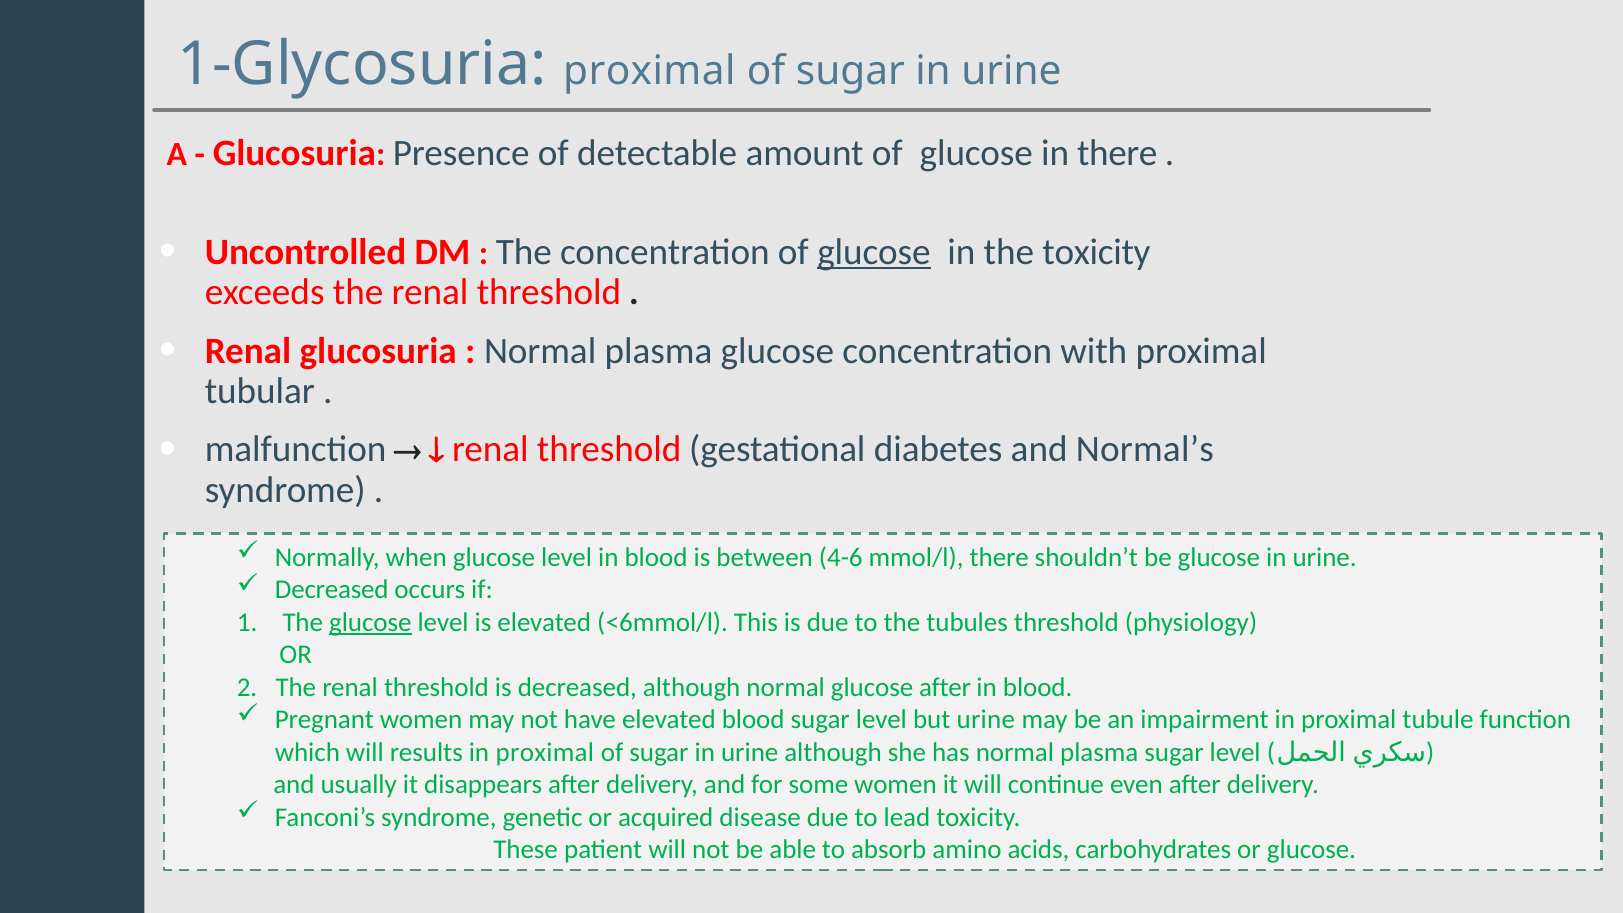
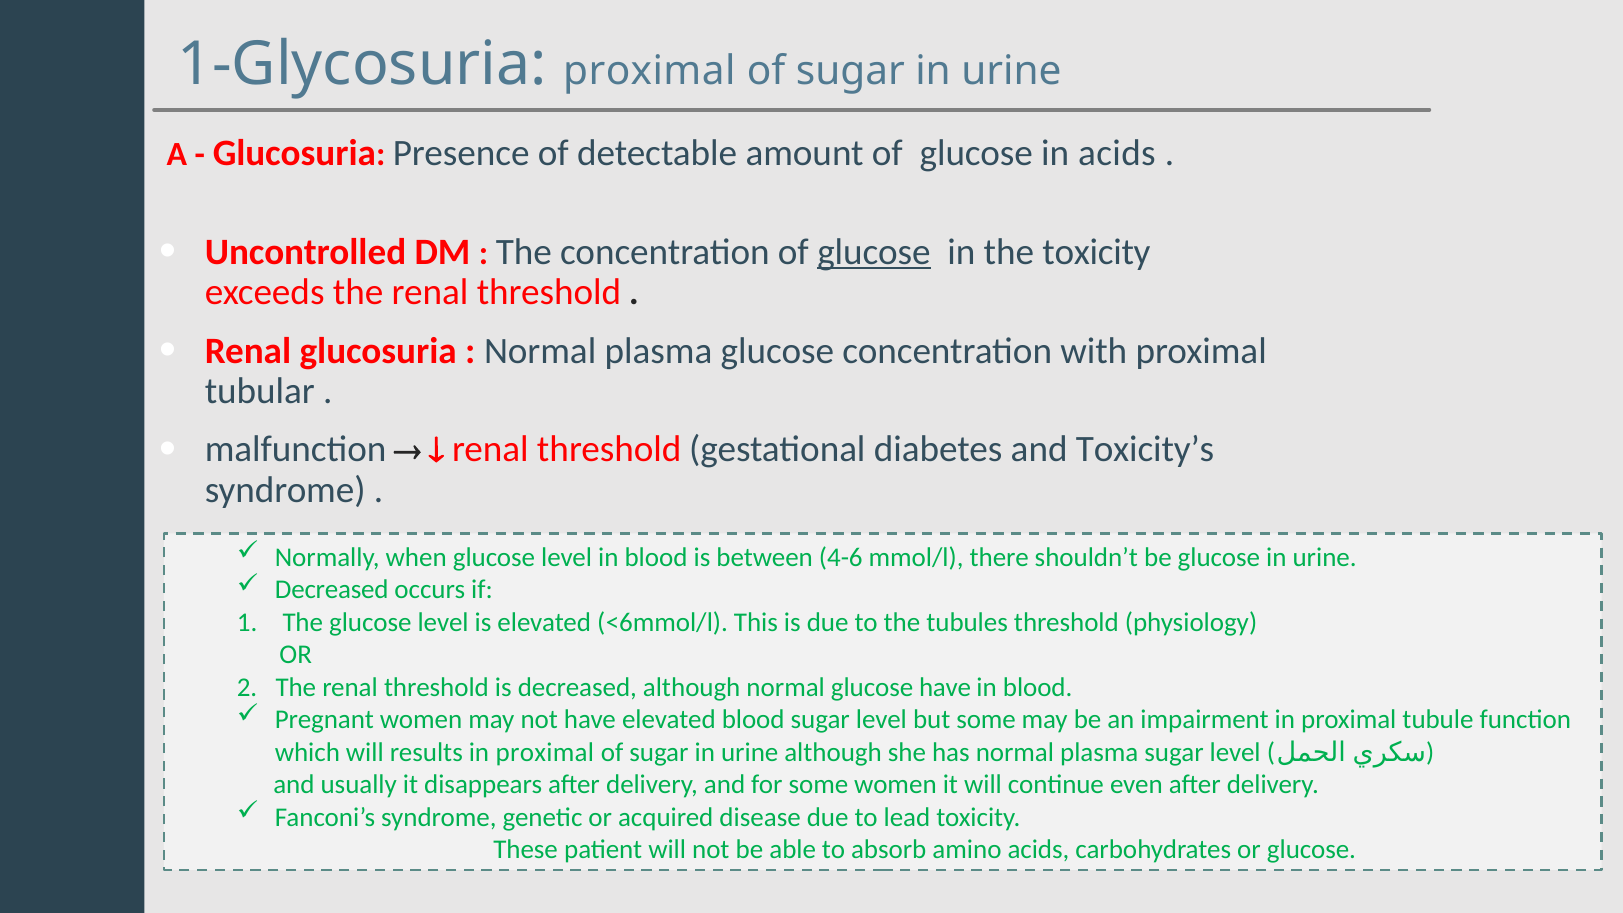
in there: there -> acids
Normal’s: Normal’s -> Toxicity’s
glucose at (370, 622) underline: present -> none
glucose after: after -> have
but urine: urine -> some
